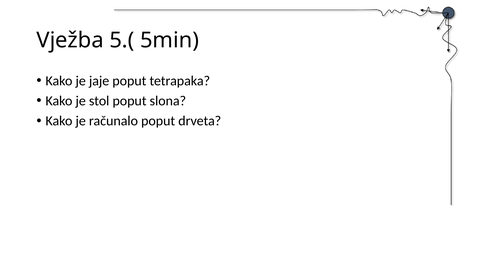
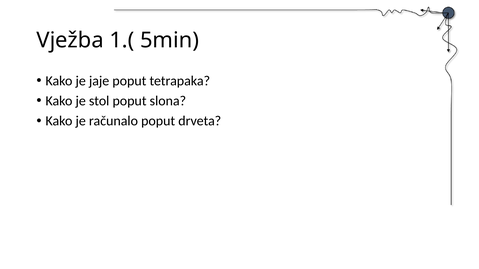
5.(: 5.( -> 1.(
